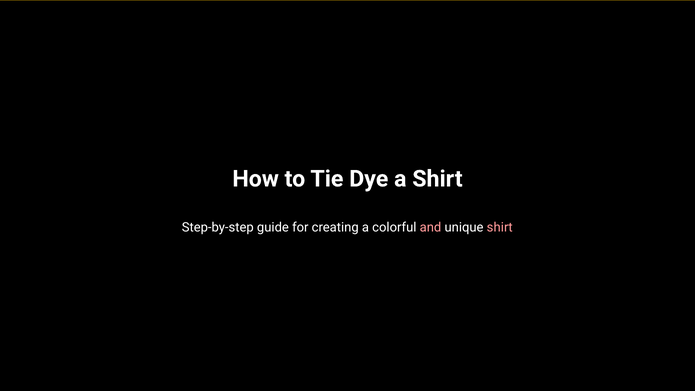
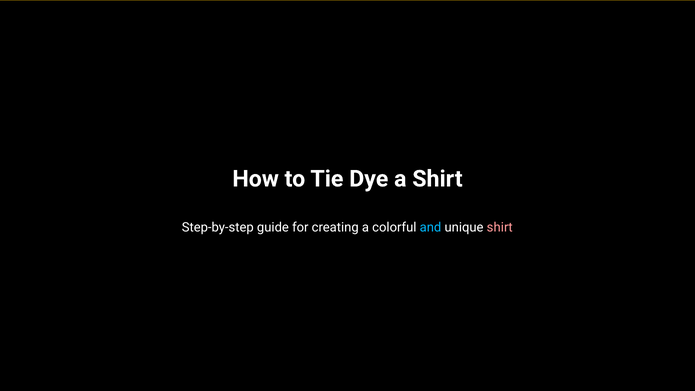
and colour: pink -> light blue
